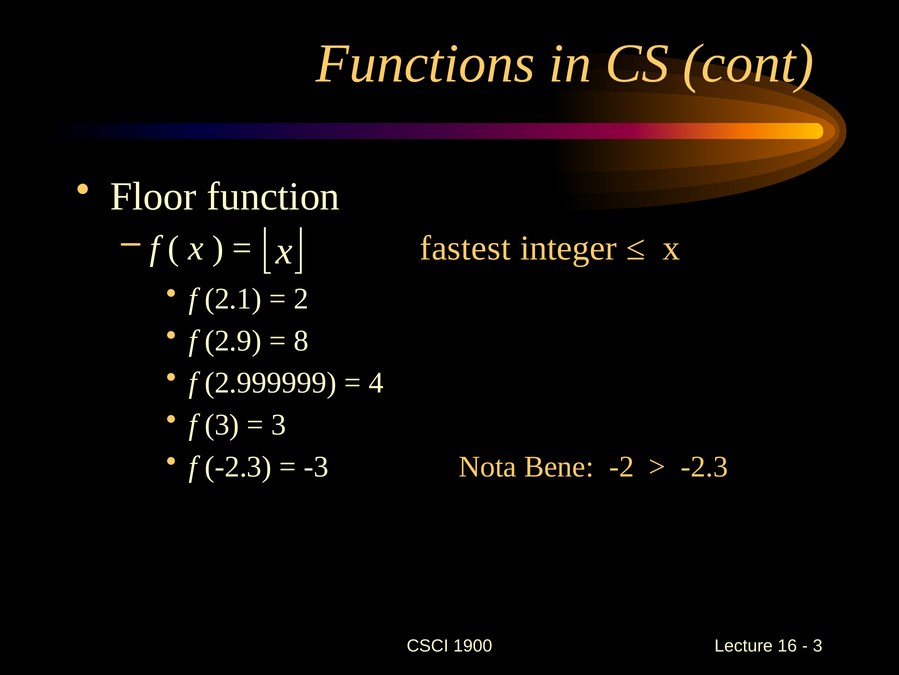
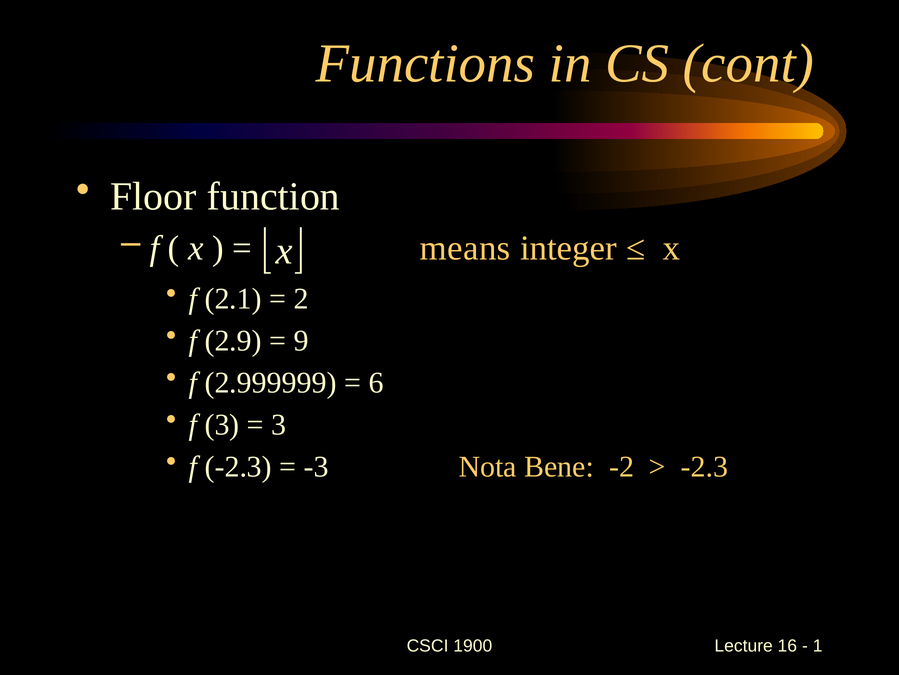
fastest: fastest -> means
8: 8 -> 9
4: 4 -> 6
3 at (818, 645): 3 -> 1
